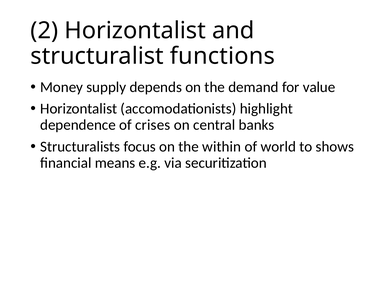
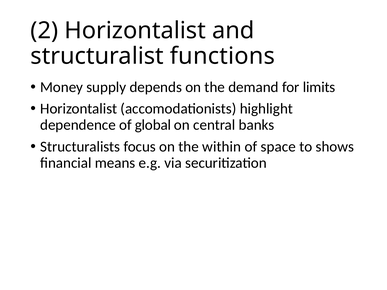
value: value -> limits
crises: crises -> global
world: world -> space
